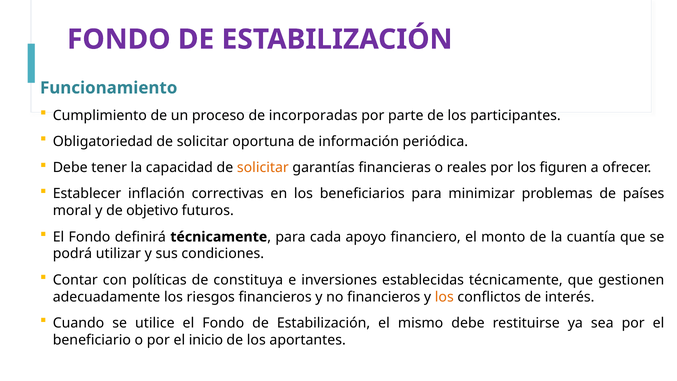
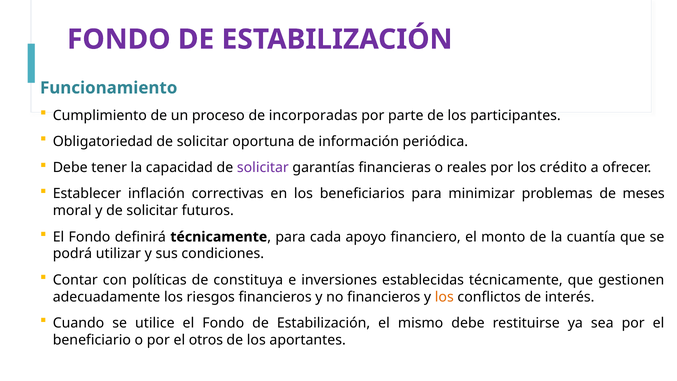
solicitar at (263, 168) colour: orange -> purple
figuren: figuren -> crédito
países: países -> meses
y de objetivo: objetivo -> solicitar
inicio: inicio -> otros
